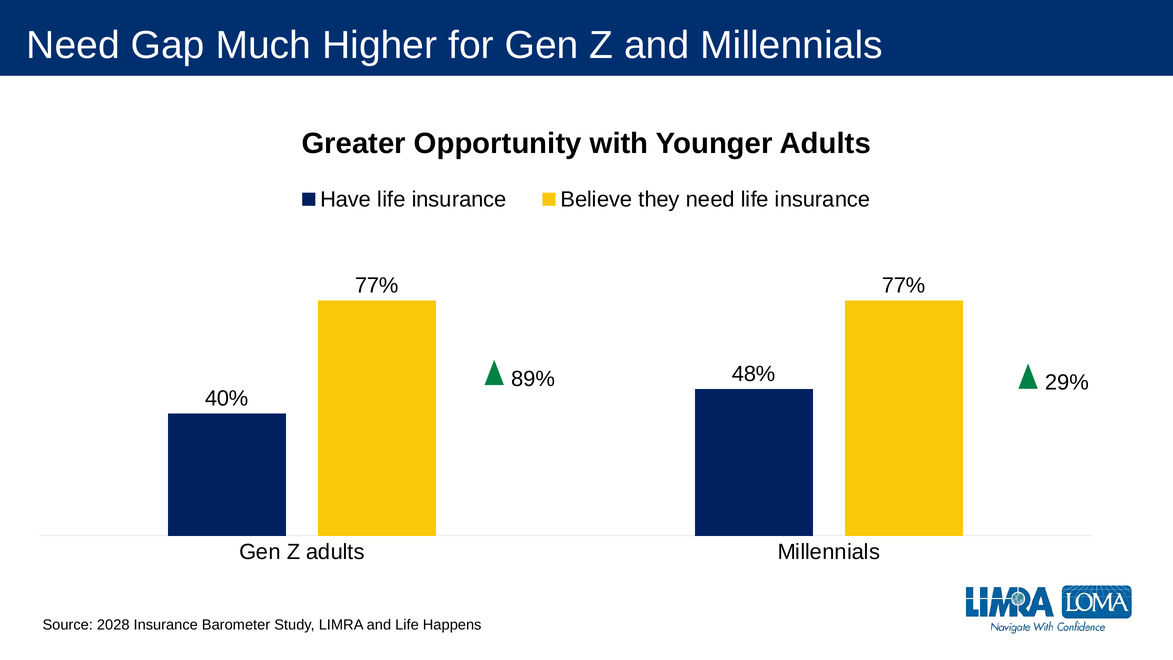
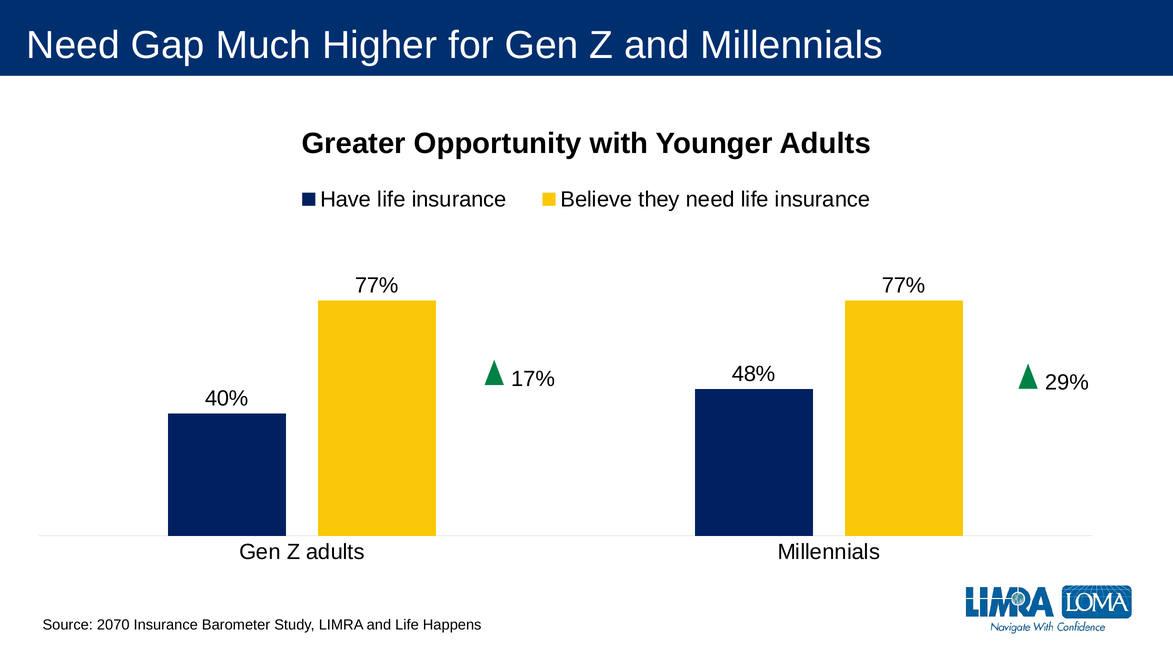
89%: 89% -> 17%
2028: 2028 -> 2070
